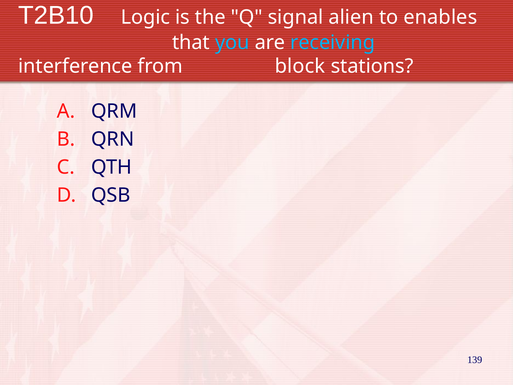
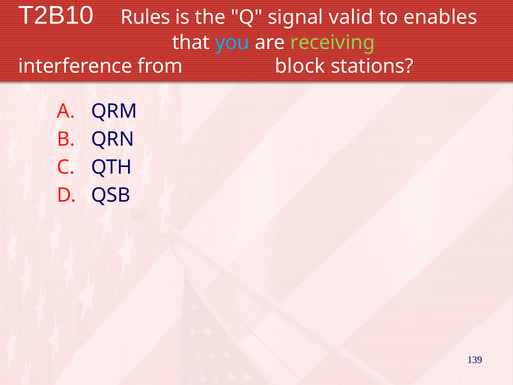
Logic: Logic -> Rules
alien: alien -> valid
receiving colour: light blue -> light green
